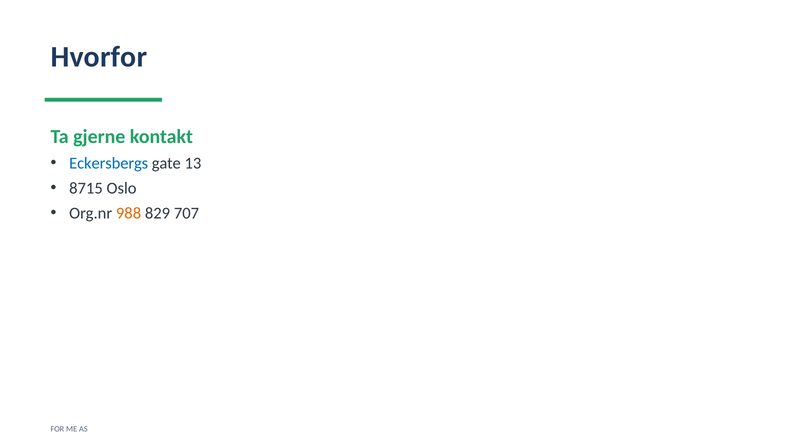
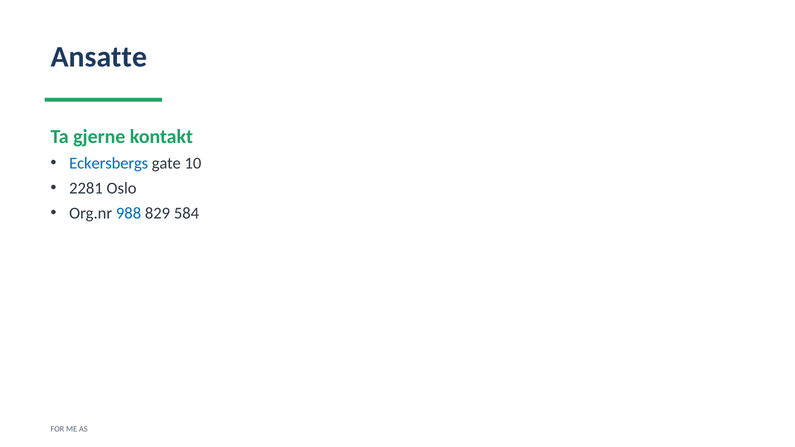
Hvorfor: Hvorfor -> Ansatte
13: 13 -> 10
8715: 8715 -> 2281
988 colour: orange -> blue
707: 707 -> 584
